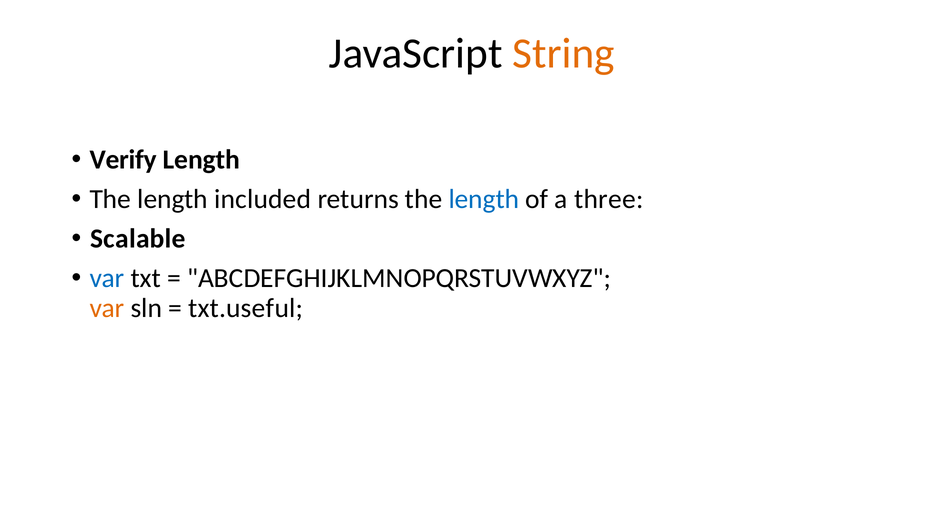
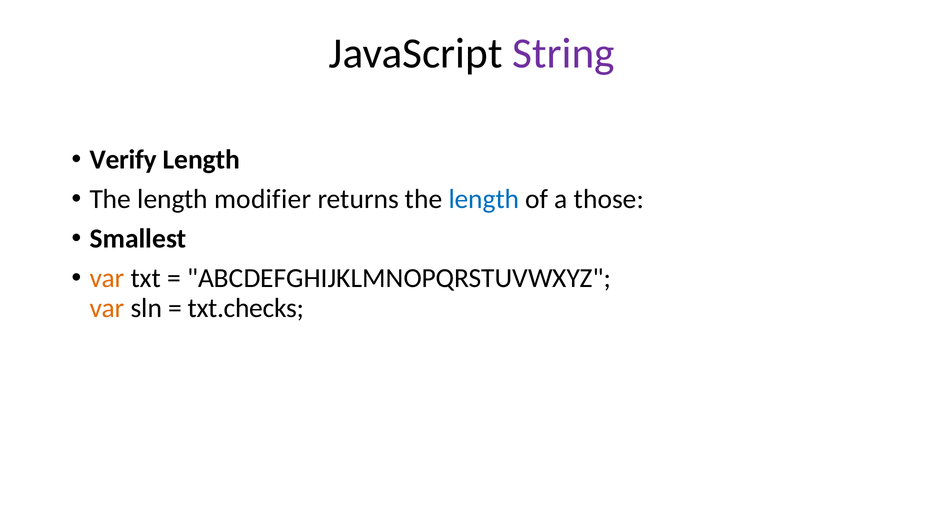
String colour: orange -> purple
included: included -> modifier
three: three -> those
Scalable: Scalable -> Smallest
var at (107, 278) colour: blue -> orange
txt.useful: txt.useful -> txt.checks
